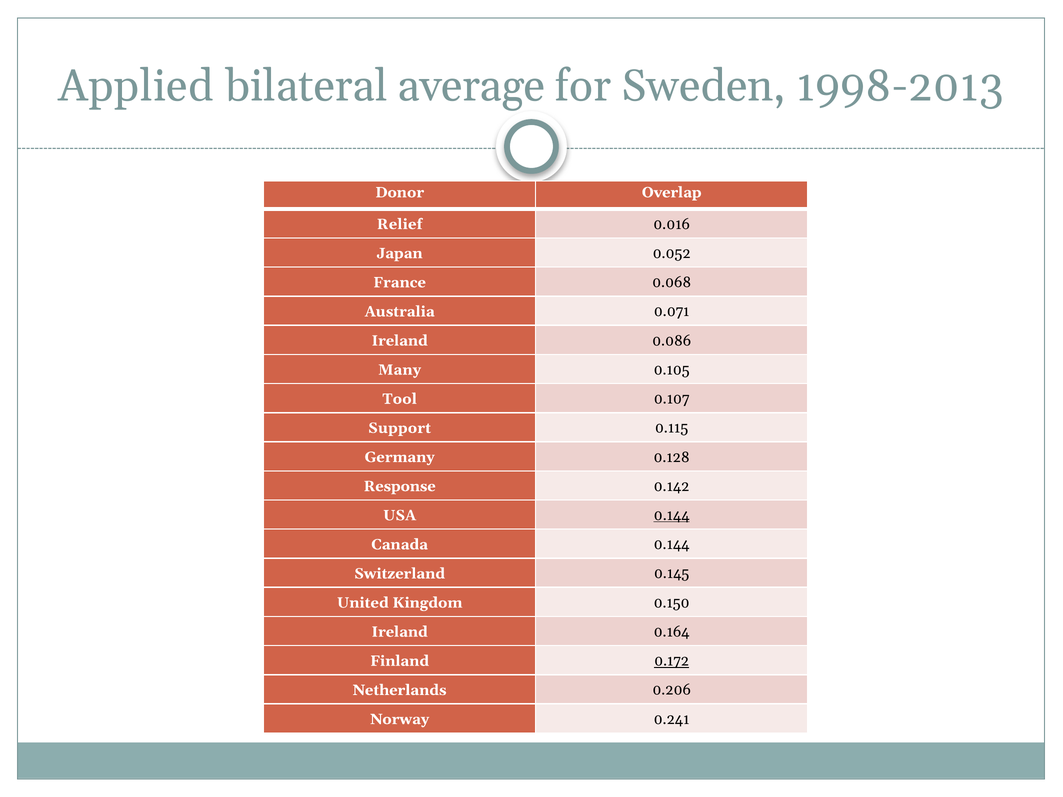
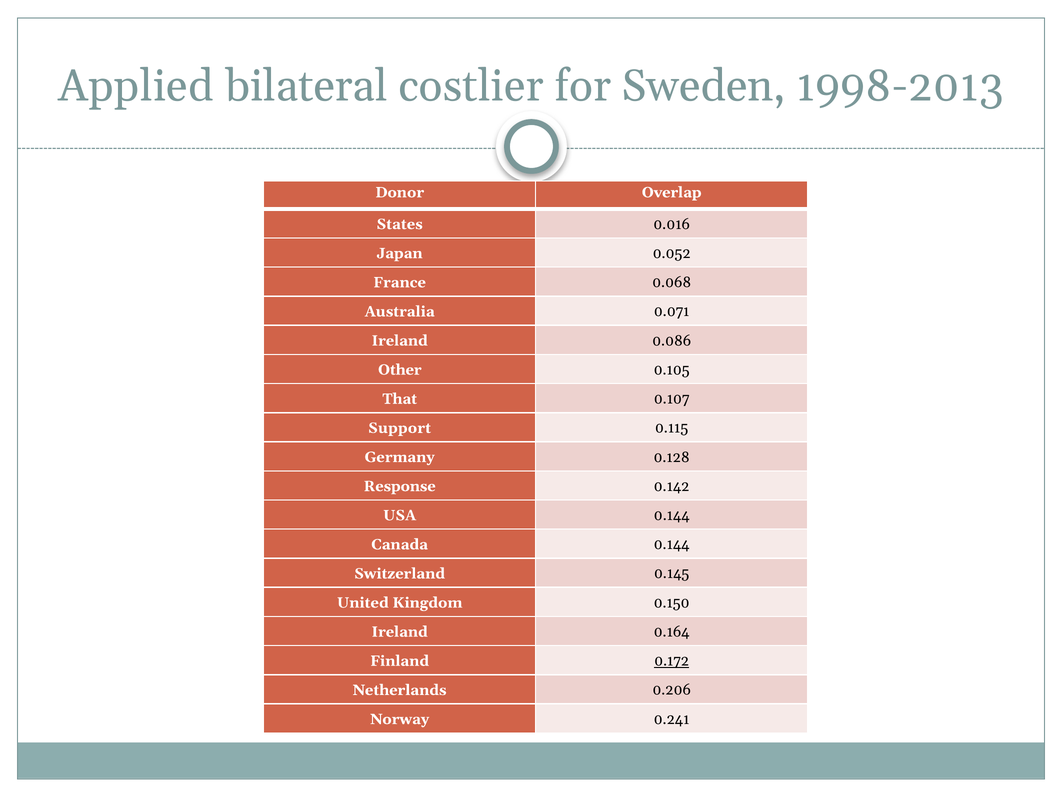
average: average -> costlier
Relief: Relief -> States
Many: Many -> Other
Tool: Tool -> That
0.144 at (672, 516) underline: present -> none
